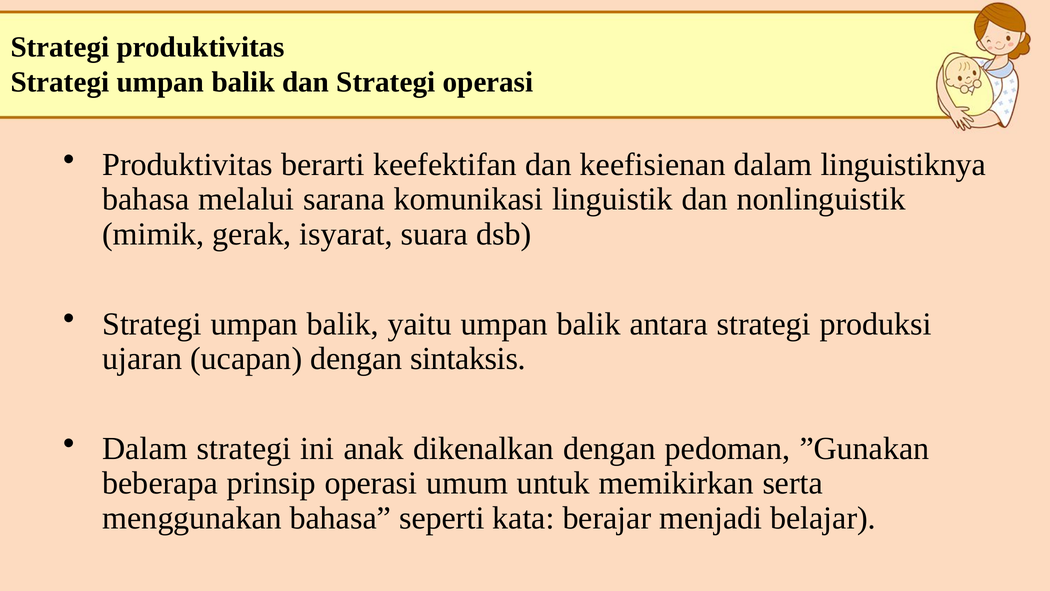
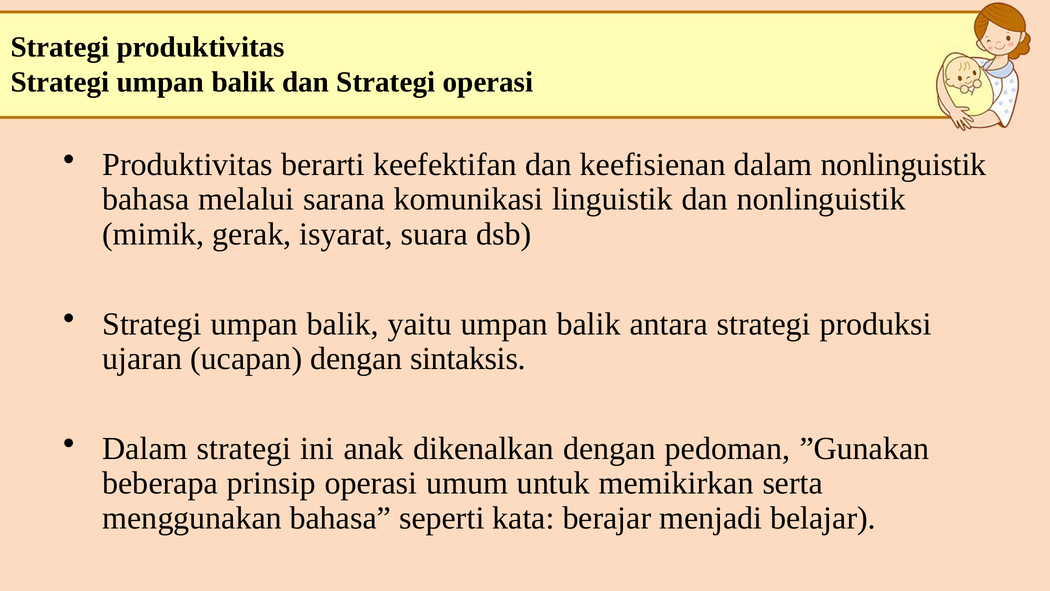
dalam linguistiknya: linguistiknya -> nonlinguistik
